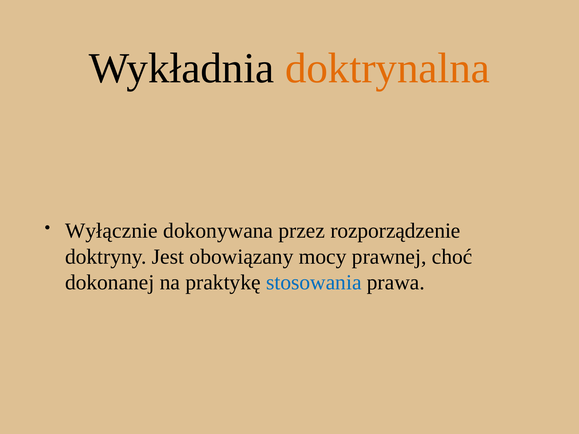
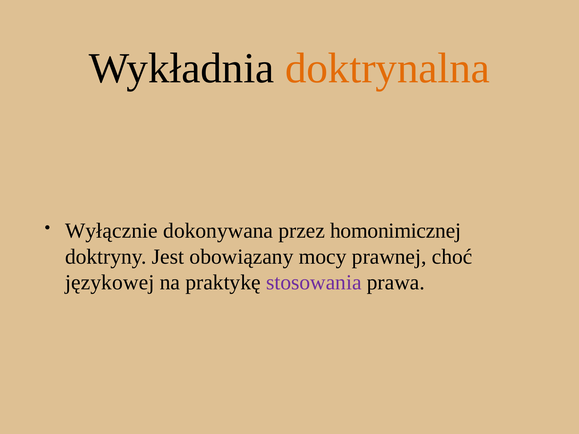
rozporządzenie: rozporządzenie -> homonimicznej
dokonanej: dokonanej -> językowej
stosowania colour: blue -> purple
